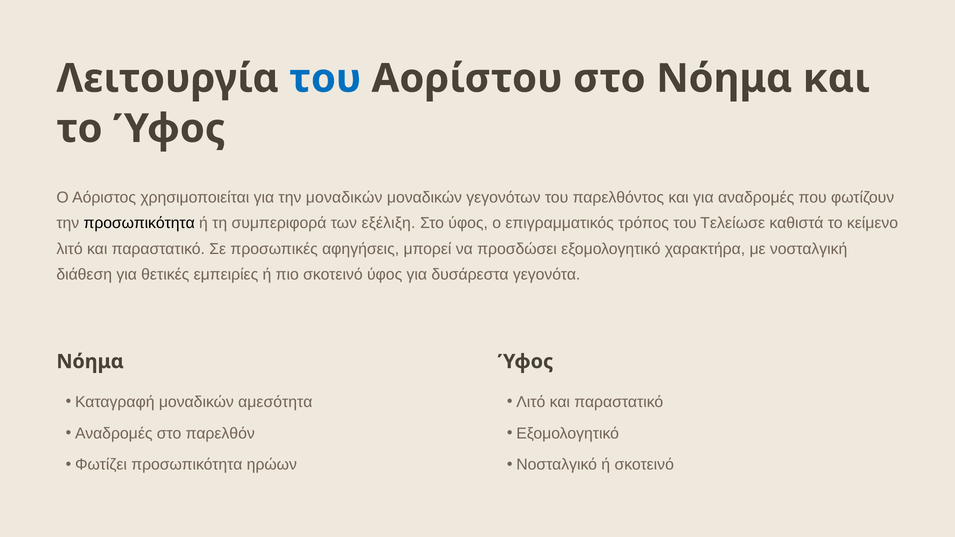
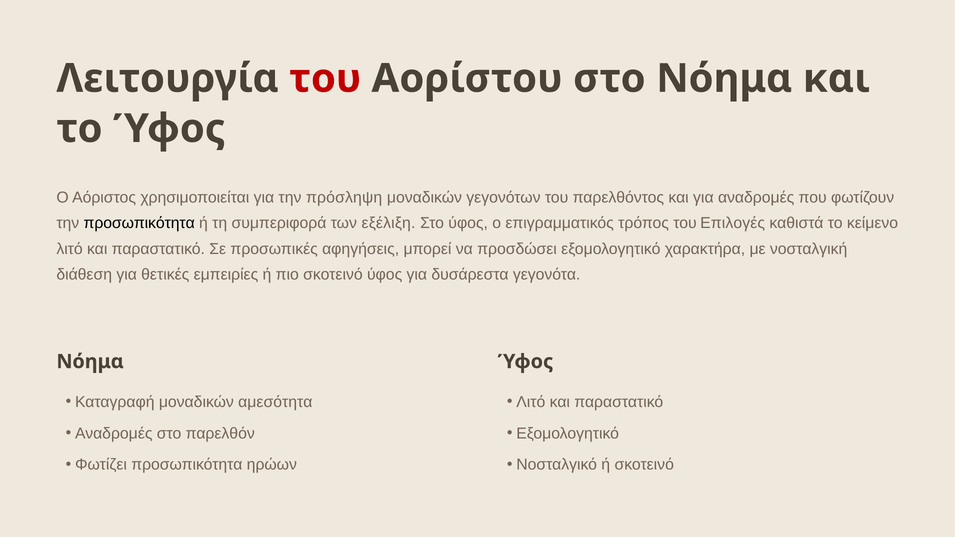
του at (325, 79) colour: blue -> red
την μοναδικών: μοναδικών -> πρόσληψη
Τελείωσε: Τελείωσε -> Επιλογές
